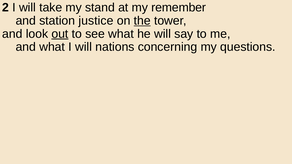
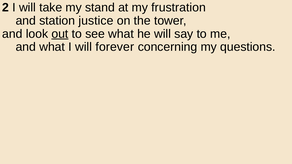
remember: remember -> frustration
the underline: present -> none
nations: nations -> forever
